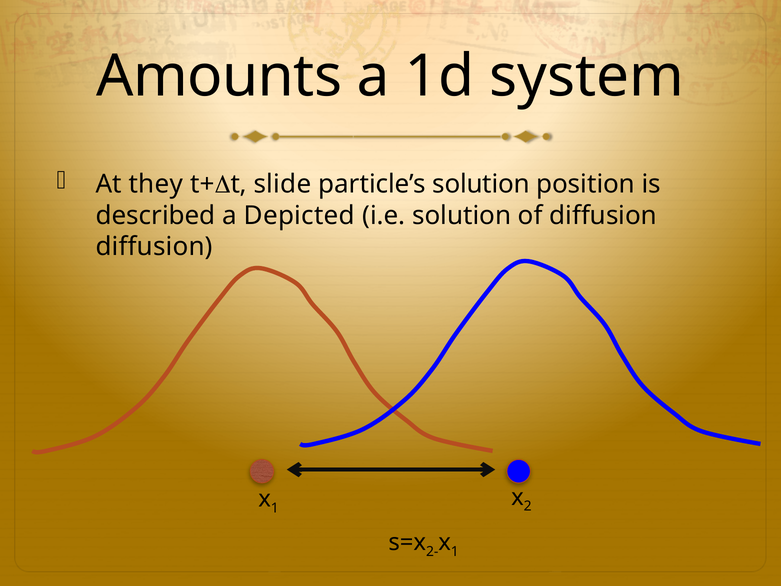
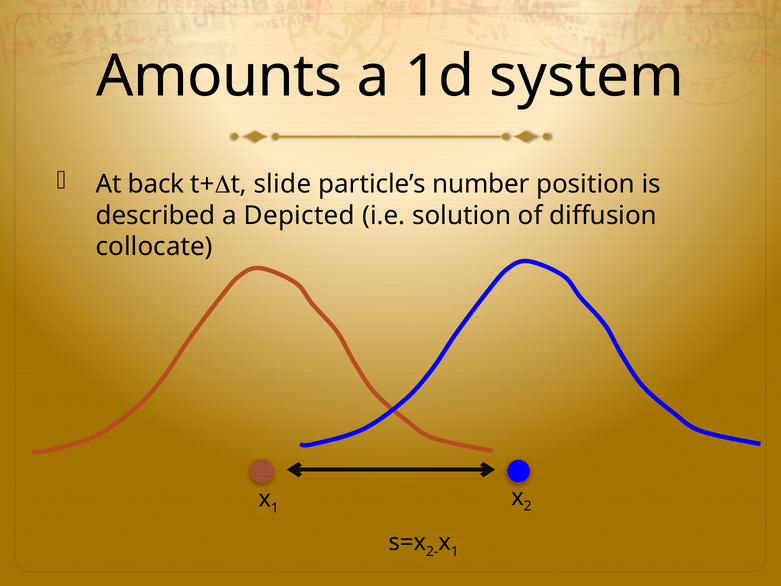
they: they -> back
particle’s solution: solution -> number
diffusion at (154, 247): diffusion -> collocate
